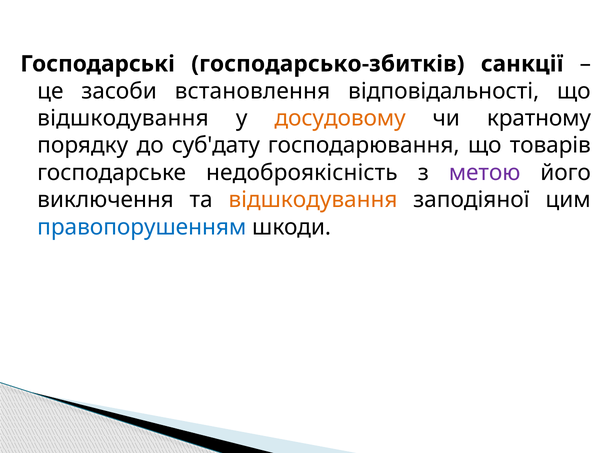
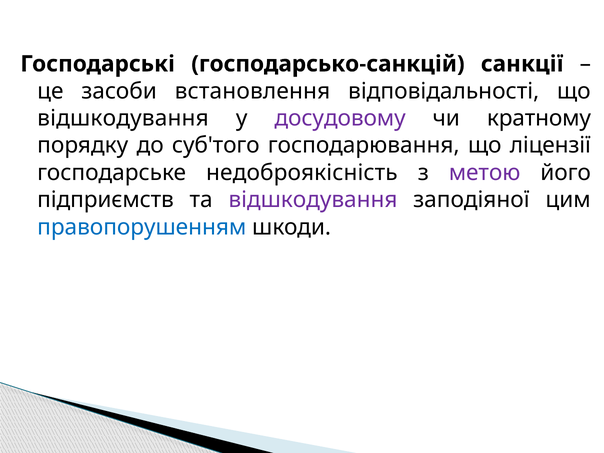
господарсько-збиткiв: господарсько-збиткiв -> господарсько-санкцій
досудовому colour: orange -> purple
суб'дату: суб'дату -> суб'того
товарів: товарів -> ліцензії
виключення: виключення -> підприємств
відшкодування colour: orange -> purple
